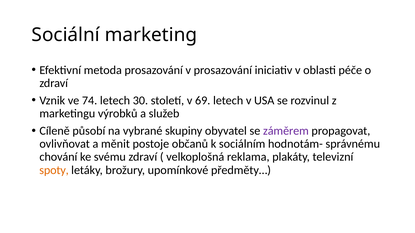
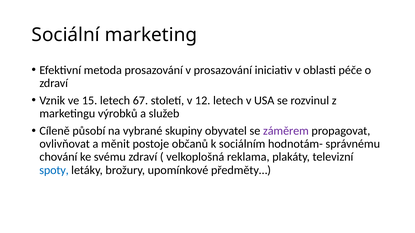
74: 74 -> 15
30: 30 -> 67
69: 69 -> 12
spoty colour: orange -> blue
